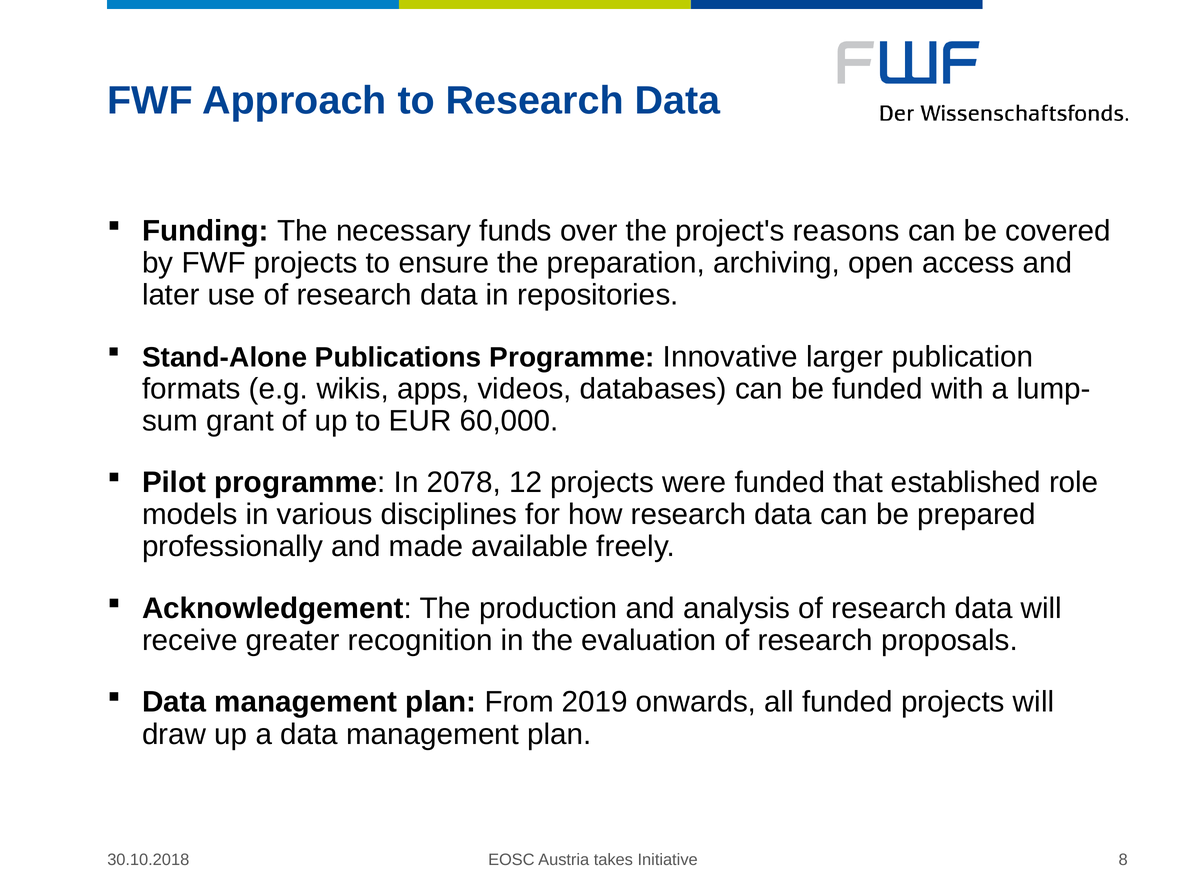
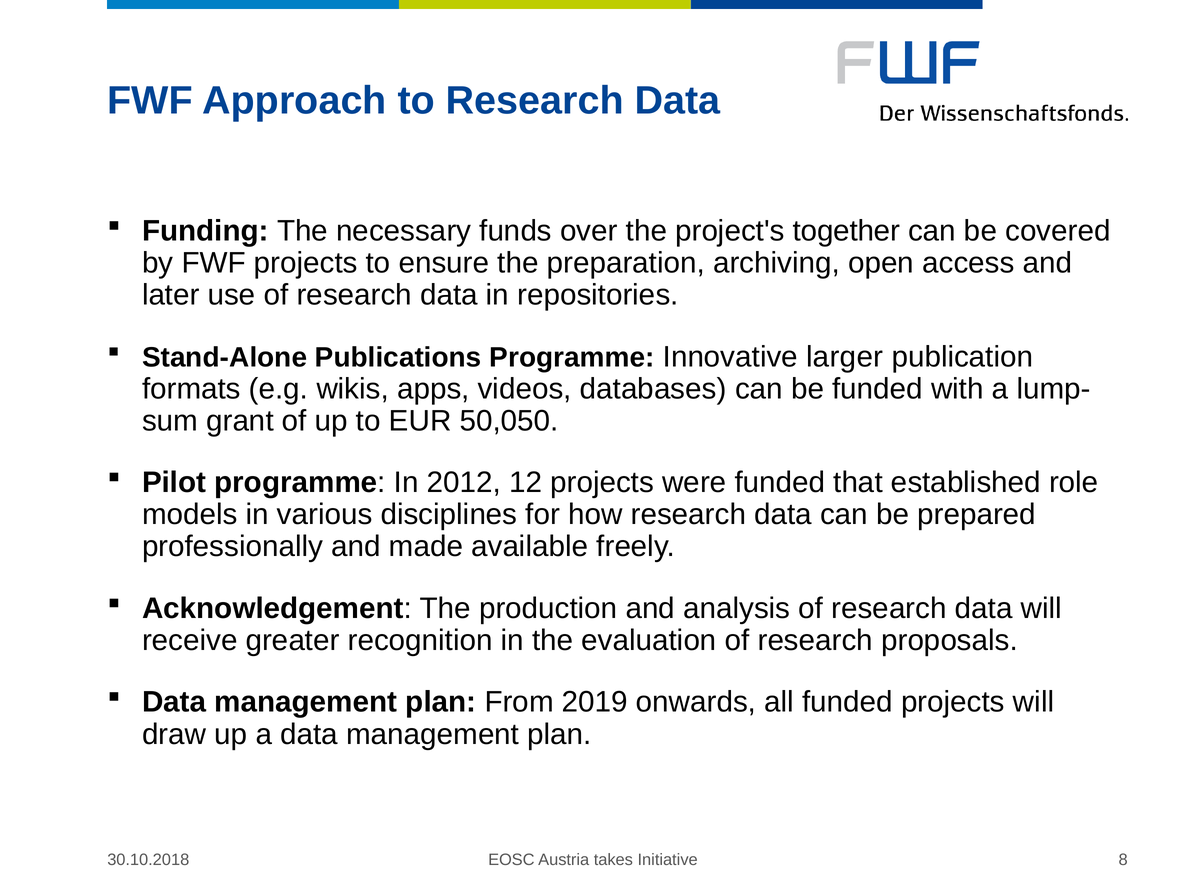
reasons: reasons -> together
60,000: 60,000 -> 50,050
2078: 2078 -> 2012
